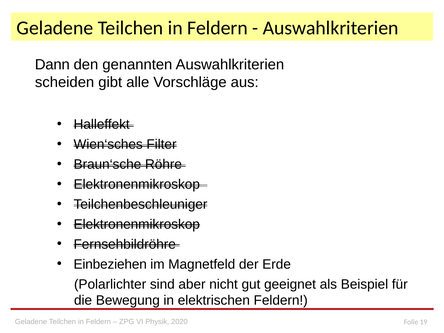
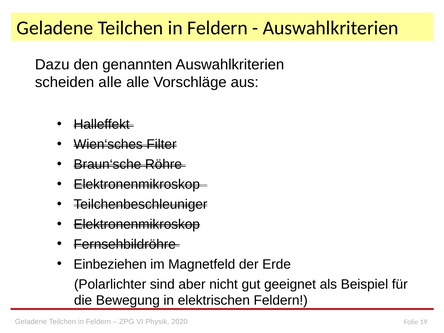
Dann: Dann -> Dazu
scheiden gibt: gibt -> alle
